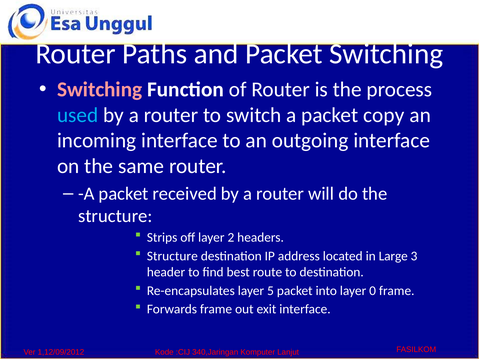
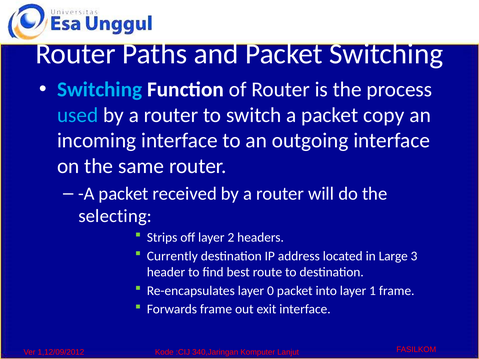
Switching at (100, 90) colour: pink -> light blue
structure at (115, 216): structure -> selecting
Structure at (172, 256): Structure -> Currently
5: 5 -> 0
0: 0 -> 1
